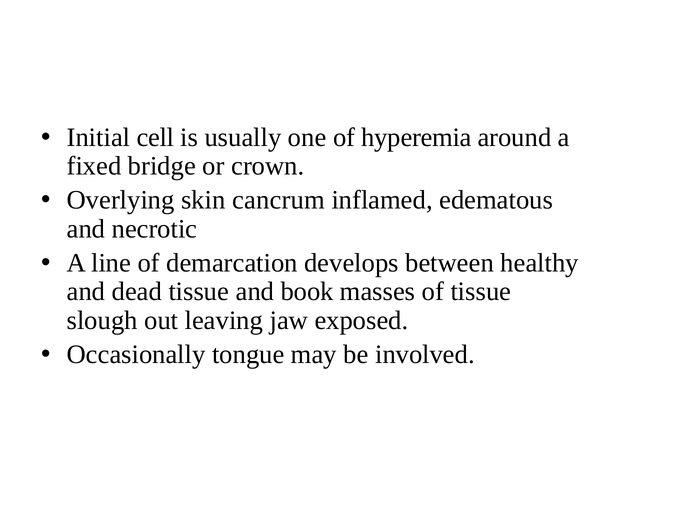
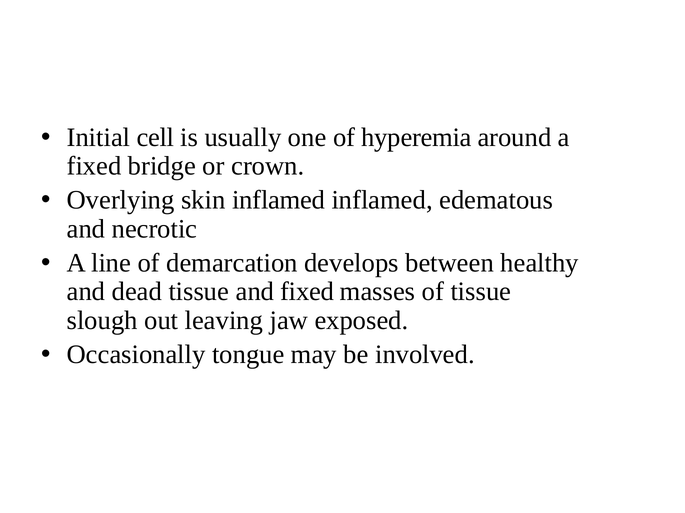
skin cancrum: cancrum -> inflamed
and book: book -> fixed
